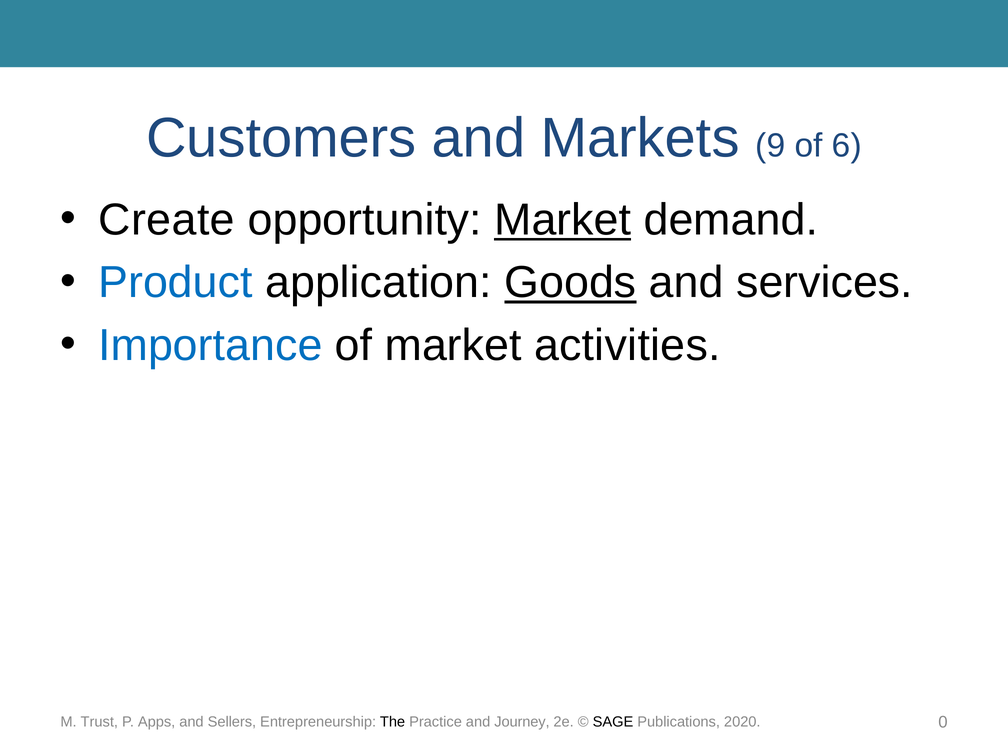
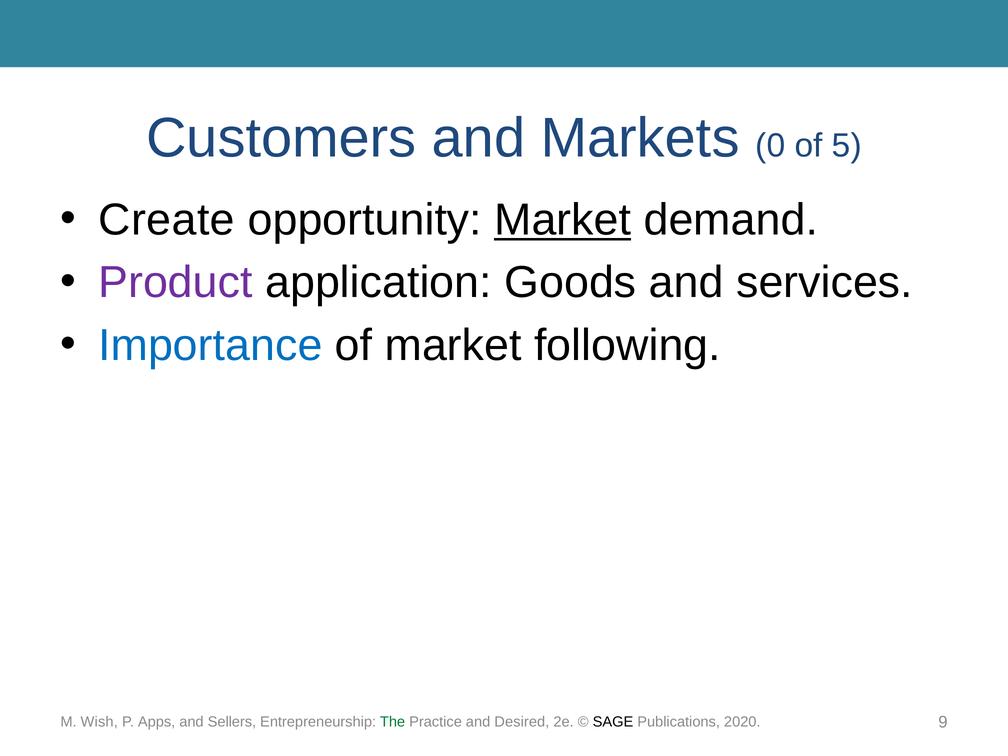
9: 9 -> 0
6: 6 -> 5
Product colour: blue -> purple
Goods underline: present -> none
activities: activities -> following
Trust: Trust -> Wish
The colour: black -> green
Journey: Journey -> Desired
0: 0 -> 9
